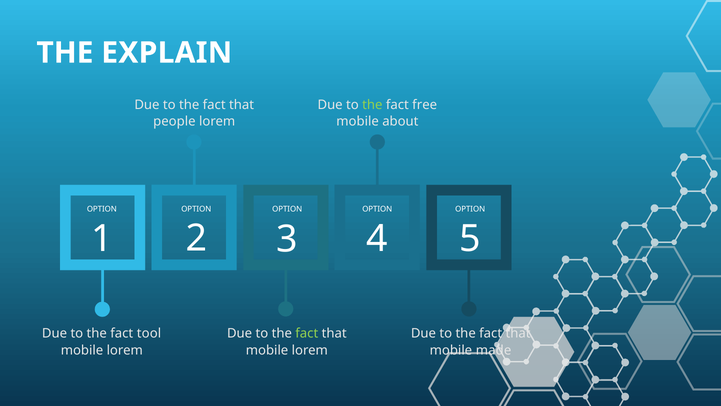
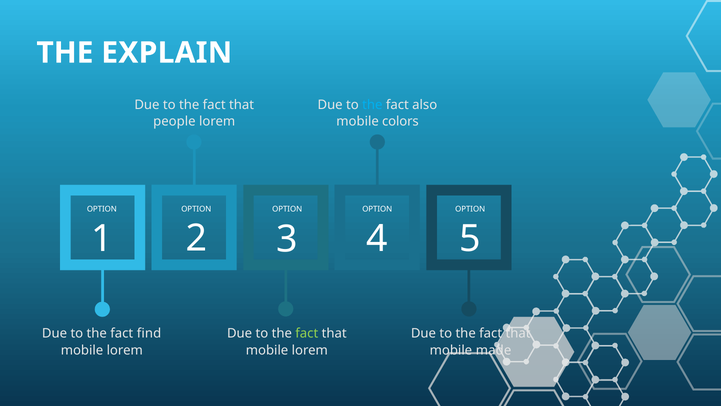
the at (372, 105) colour: light green -> light blue
free: free -> also
about: about -> colors
tool: tool -> find
